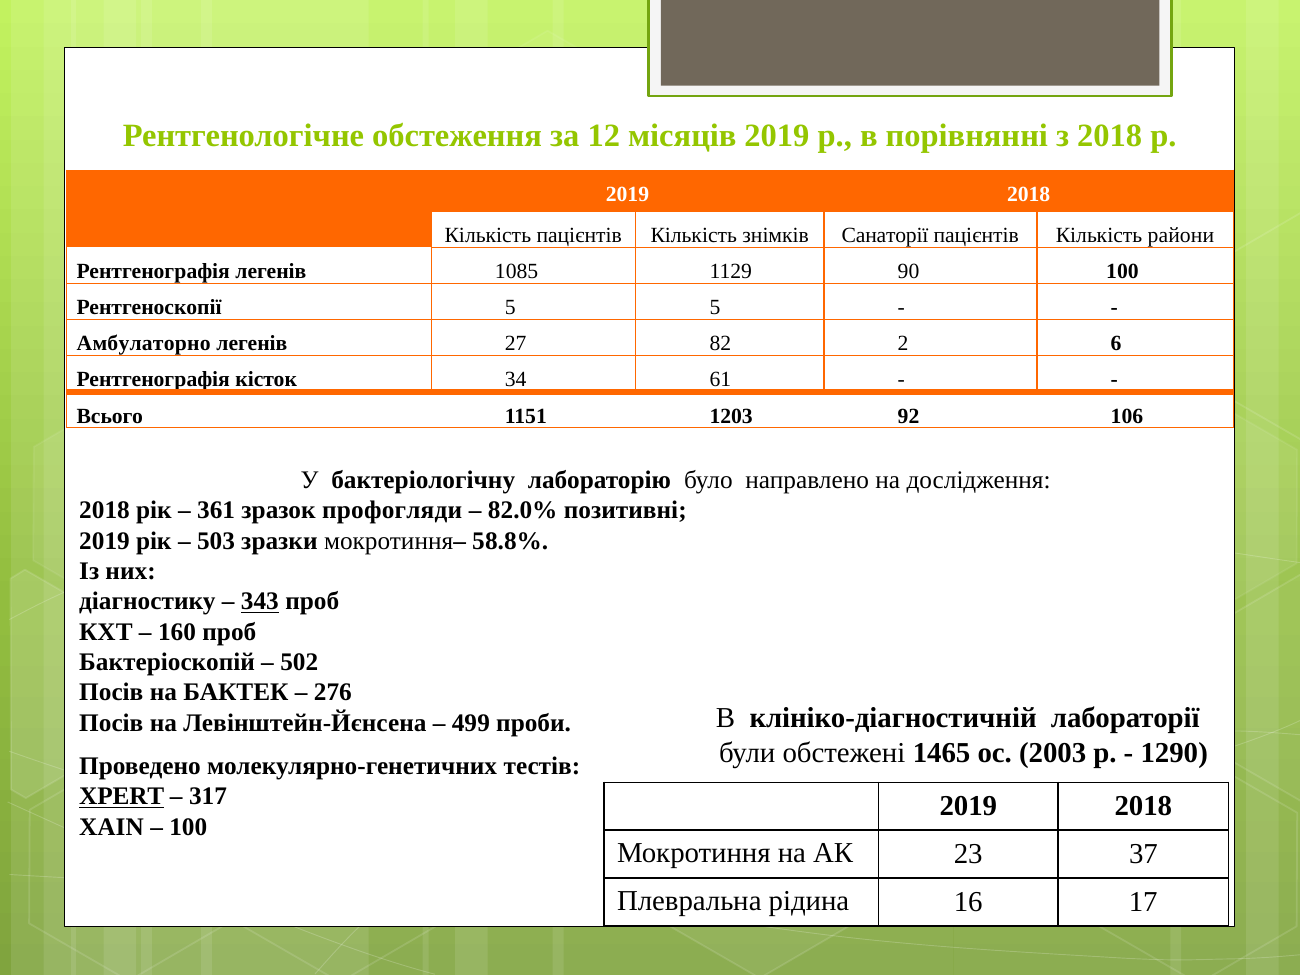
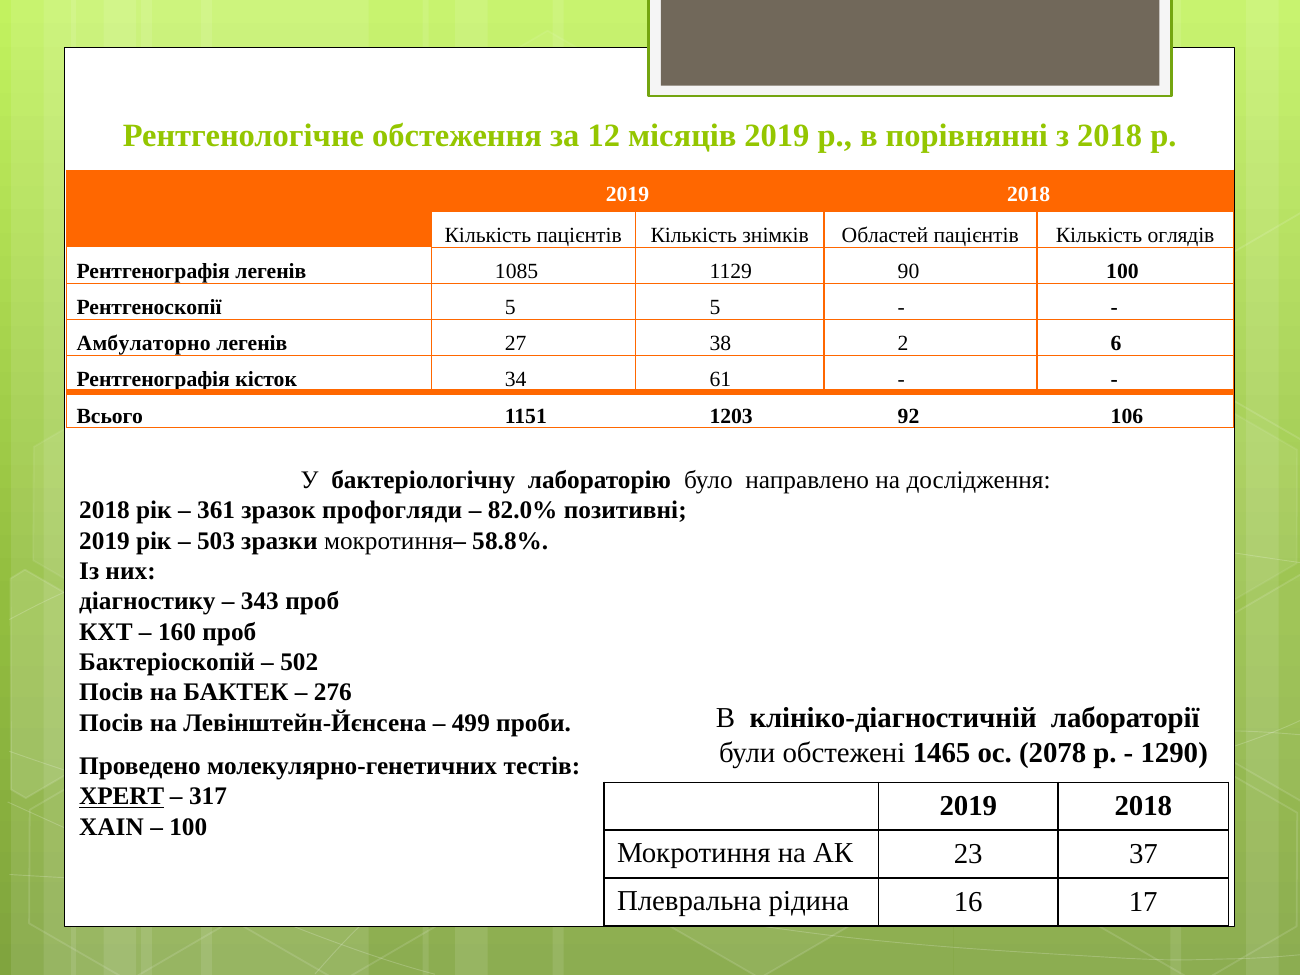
Санаторії: Санаторії -> Областей
райони: райони -> оглядів
82: 82 -> 38
343 underline: present -> none
2003: 2003 -> 2078
